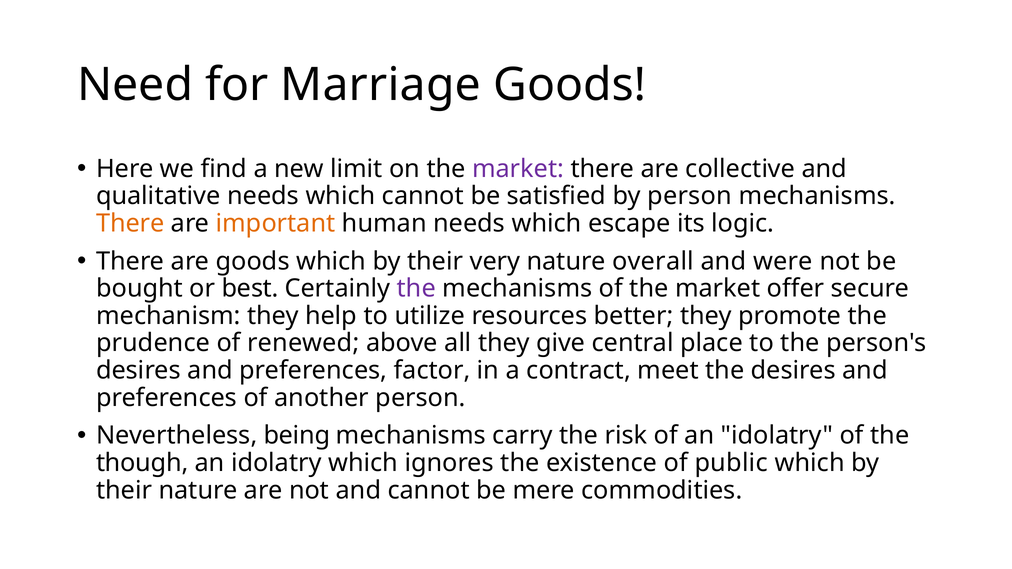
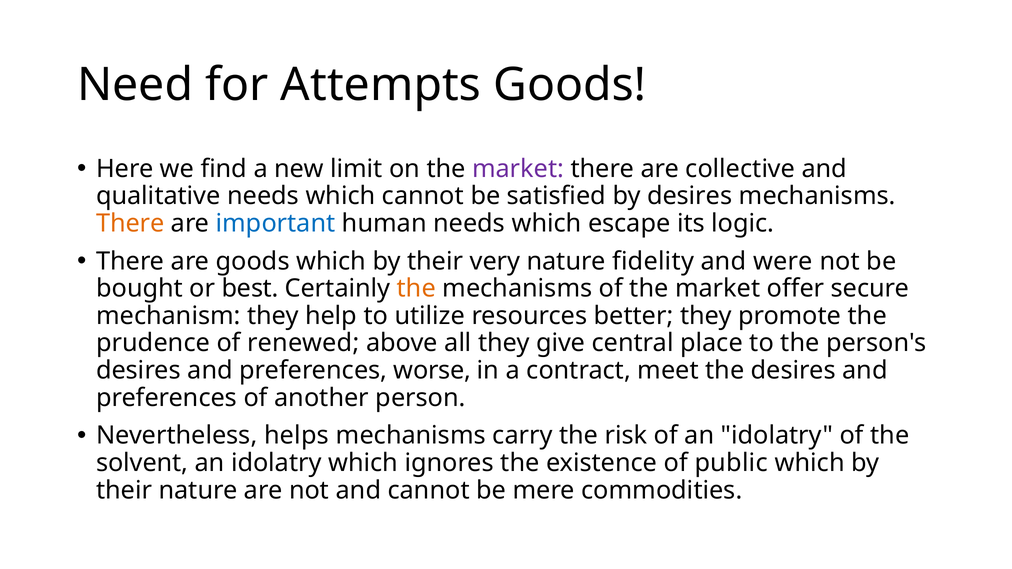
Marriage: Marriage -> Attempts
by person: person -> desires
important colour: orange -> blue
overall: overall -> fidelity
the at (416, 289) colour: purple -> orange
factor: factor -> worse
being: being -> helps
though: though -> solvent
